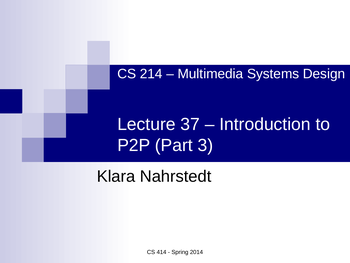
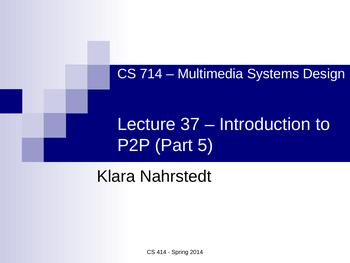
214: 214 -> 714
3: 3 -> 5
